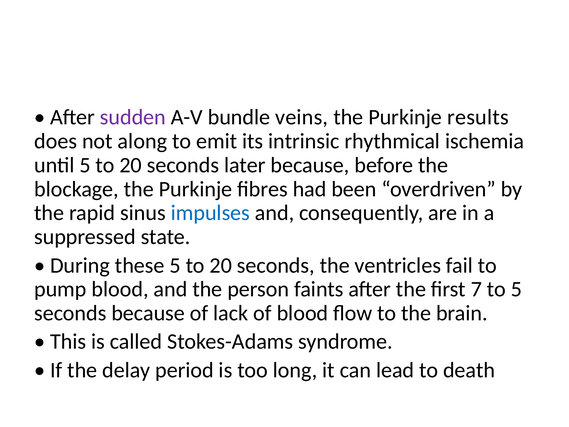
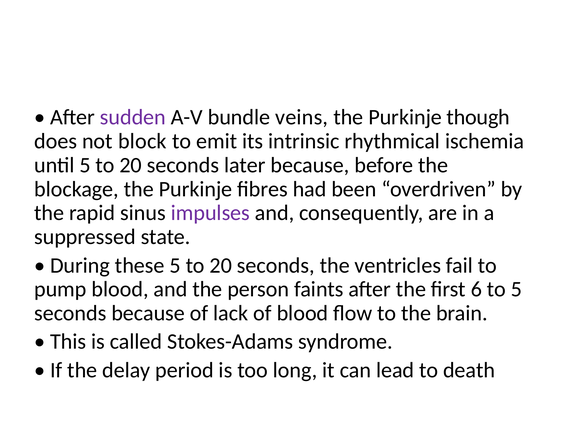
results: results -> though
along: along -> block
impulses colour: blue -> purple
7: 7 -> 6
